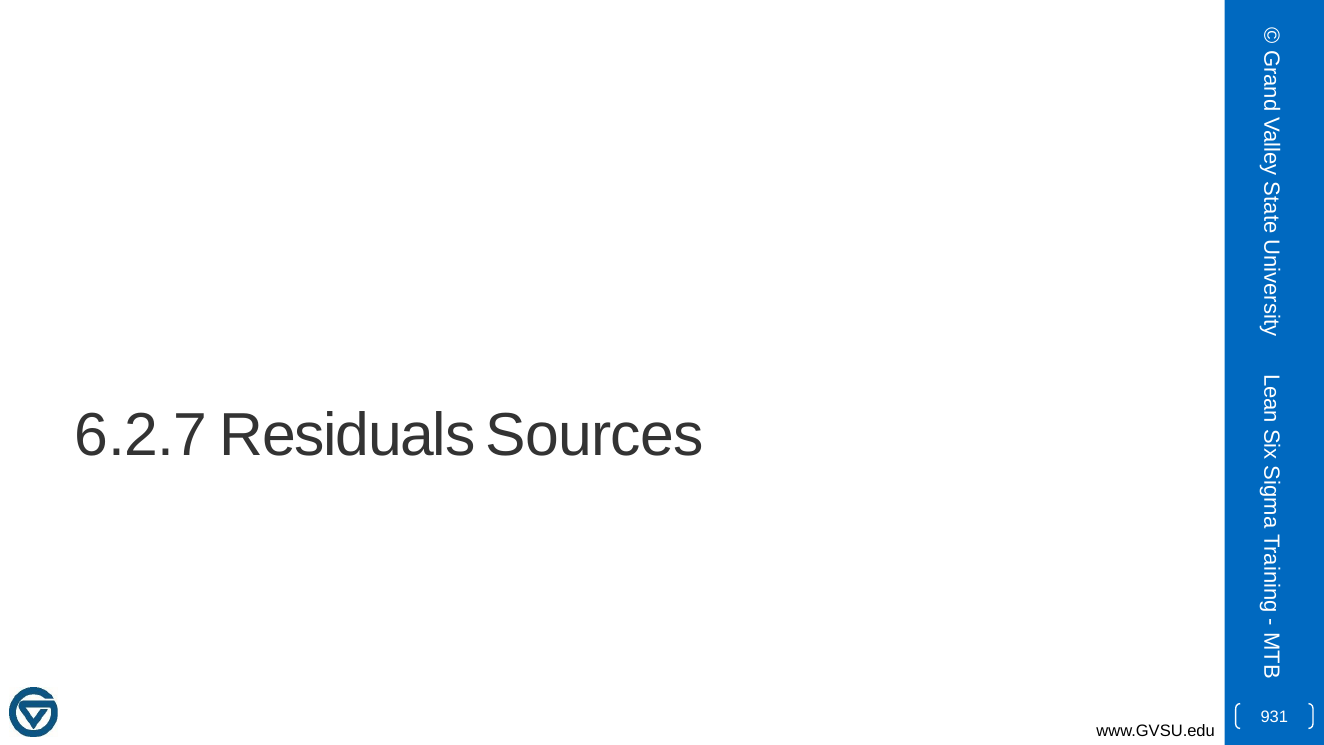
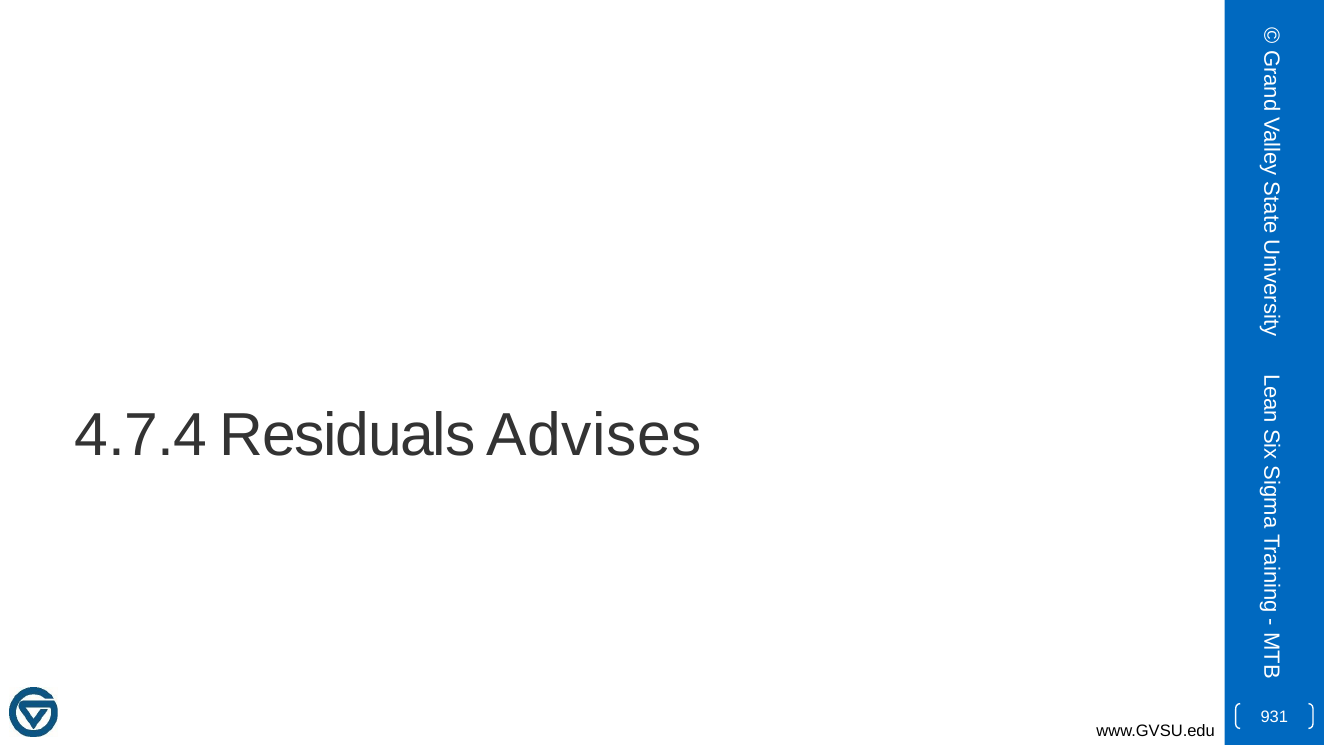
6.2.7: 6.2.7 -> 4.7.4
Sources: Sources -> Advises
